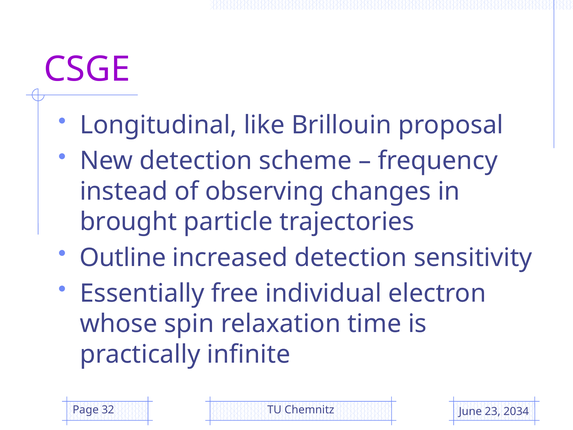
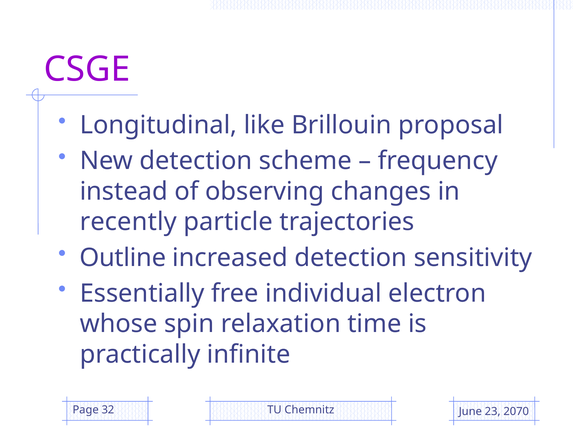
brought: brought -> recently
2034: 2034 -> 2070
